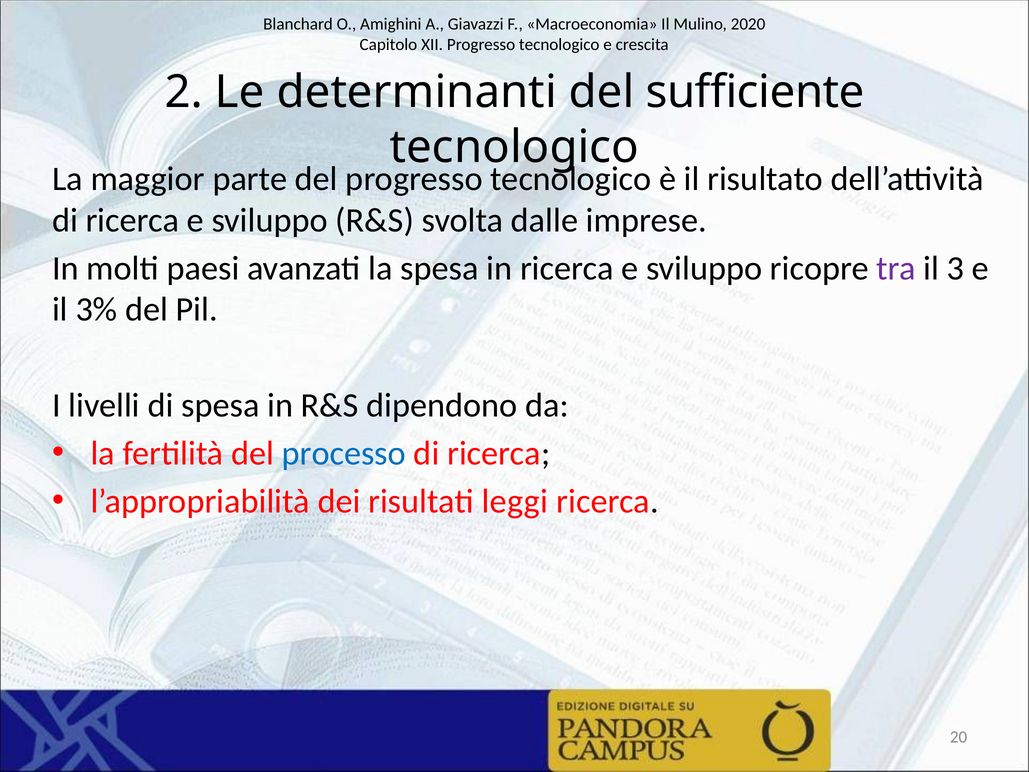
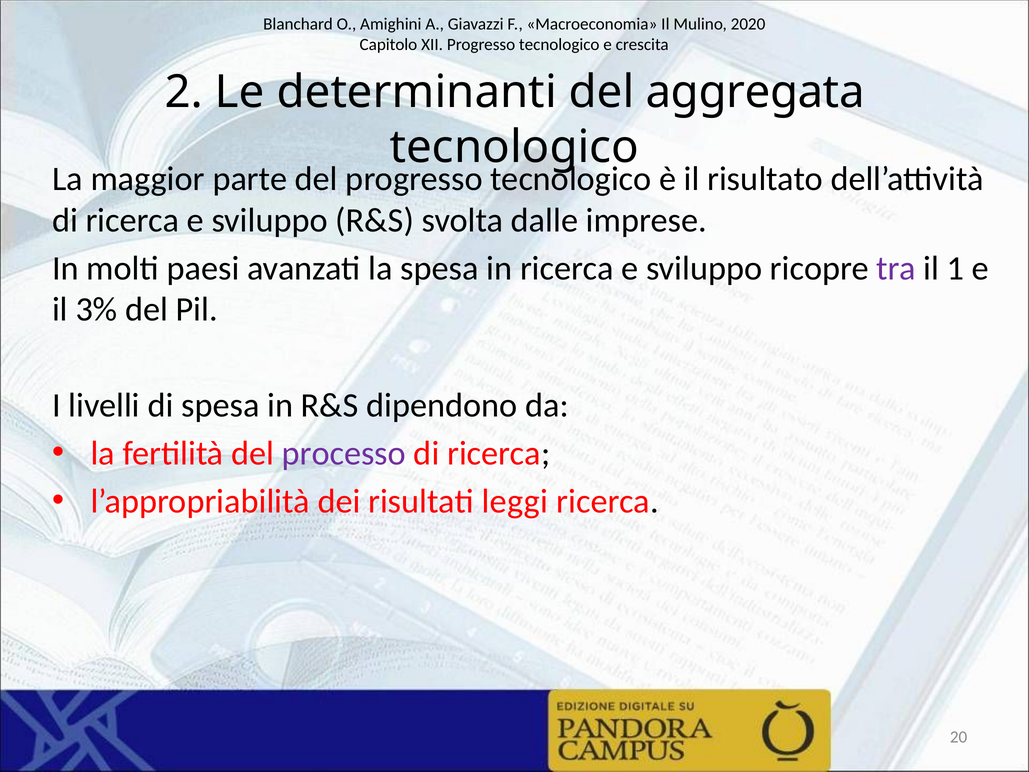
sufficiente: sufficiente -> aggregata
3: 3 -> 1
processo colour: blue -> purple
